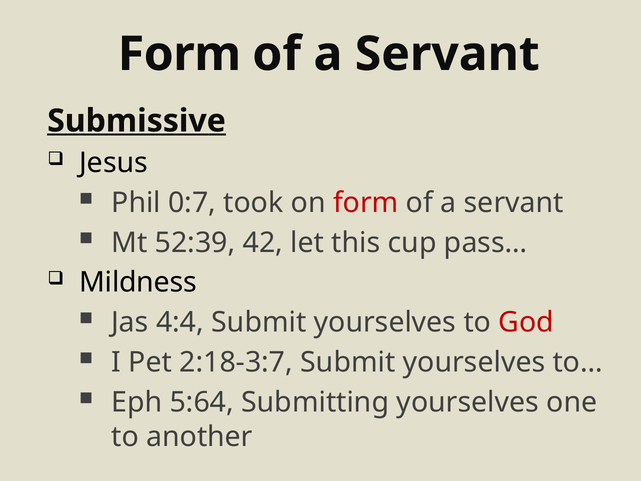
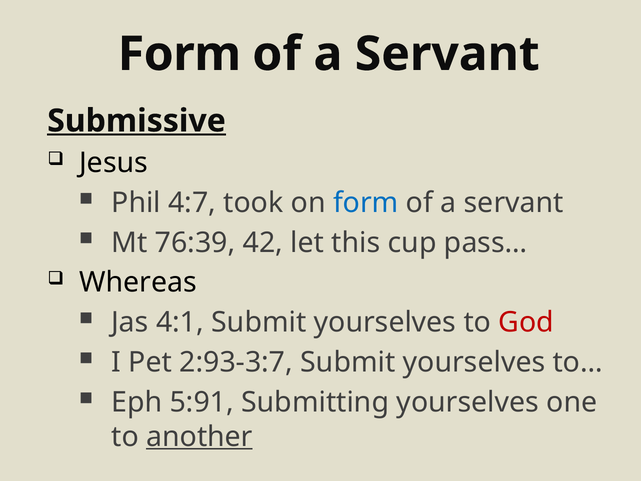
0:7: 0:7 -> 4:7
form at (366, 203) colour: red -> blue
52:39: 52:39 -> 76:39
Mildness: Mildness -> Whereas
4:4: 4:4 -> 4:1
2:18-3:7: 2:18-3:7 -> 2:93-3:7
5:64: 5:64 -> 5:91
another underline: none -> present
